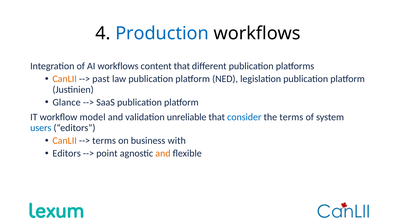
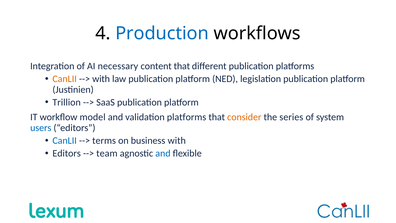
AI workflows: workflows -> necessary
past at (101, 79): past -> with
Glance: Glance -> Trillion
validation unreliable: unreliable -> platforms
consider colour: blue -> orange
the terms: terms -> series
CanLII at (65, 140) colour: orange -> blue
point: point -> team
and at (163, 153) colour: orange -> blue
